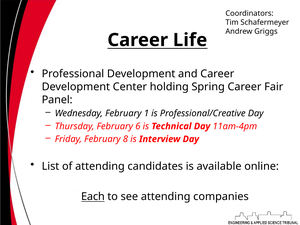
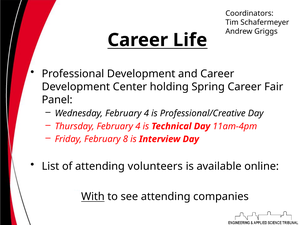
Wednesday February 1: 1 -> 4
Thursday February 6: 6 -> 4
candidates: candidates -> volunteers
Each: Each -> With
